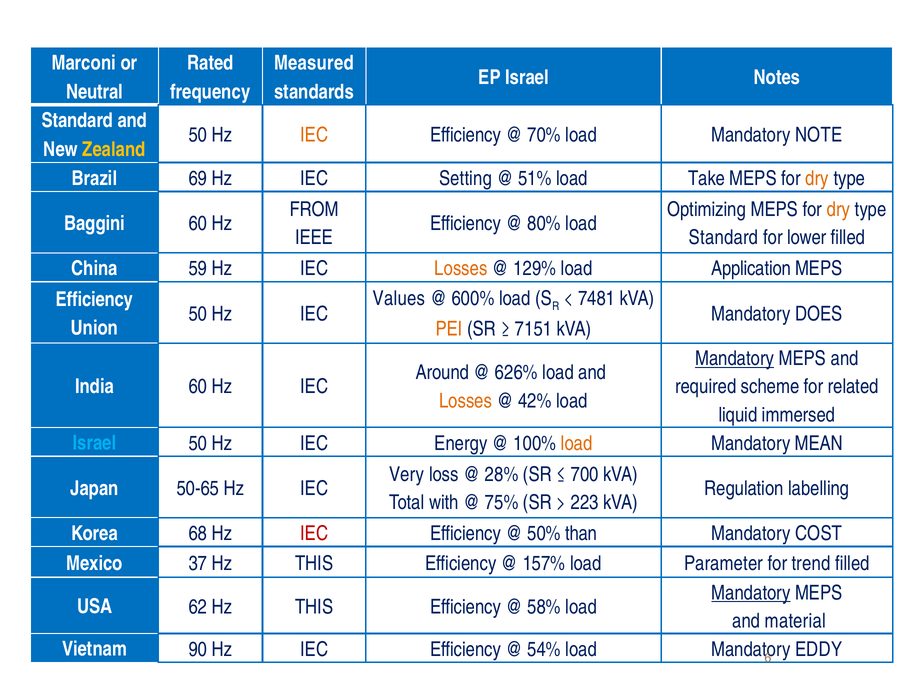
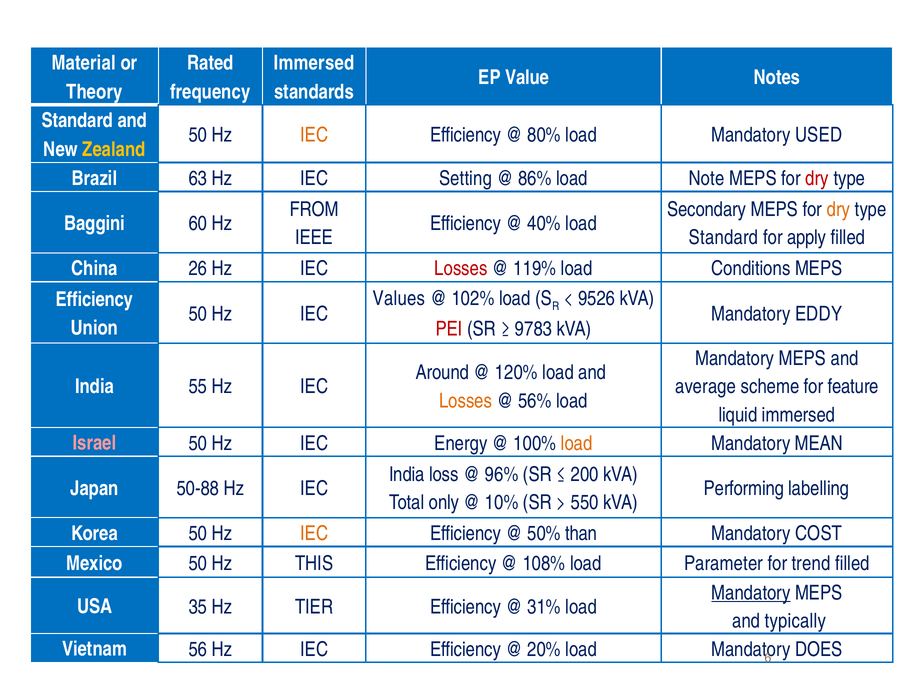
Marconi: Marconi -> Material
Measured at (314, 63): Measured -> Immersed
EP Israel: Israel -> Value
Neutral: Neutral -> Theory
70%: 70% -> 80%
NOTE: NOTE -> USED
69: 69 -> 63
51%: 51% -> 86%
Take: Take -> Note
dry at (817, 178) colour: orange -> red
Optimizing: Optimizing -> Secondary
80%: 80% -> 40%
lower: lower -> apply
59: 59 -> 26
Losses at (461, 269) colour: orange -> red
129%: 129% -> 119%
Application: Application -> Conditions
600%: 600% -> 102%
7481: 7481 -> 9526
DOES: DOES -> EDDY
PEI colour: orange -> red
7151: 7151 -> 9783
Mandatory at (735, 359) underline: present -> none
626%: 626% -> 120%
required: required -> average
related: related -> feature
India 60: 60 -> 55
42%: 42% -> 56%
Israel at (94, 443) colour: light blue -> pink
Very at (407, 474): Very -> India
28%: 28% -> 96%
700: 700 -> 200
Regulation: Regulation -> Performing
50-65: 50-65 -> 50-88
with: with -> only
75%: 75% -> 10%
223: 223 -> 550
Korea 68: 68 -> 50
IEC at (314, 534) colour: red -> orange
Mexico 37: 37 -> 50
157%: 157% -> 108%
62: 62 -> 35
THIS at (314, 607): THIS -> TIER
58%: 58% -> 31%
material: material -> typically
90: 90 -> 56
54%: 54% -> 20%
EDDY: EDDY -> DOES
